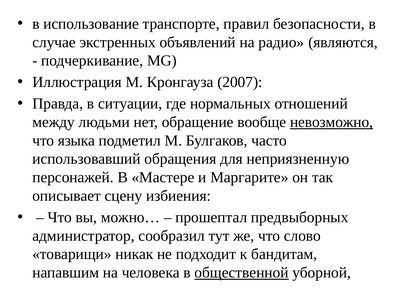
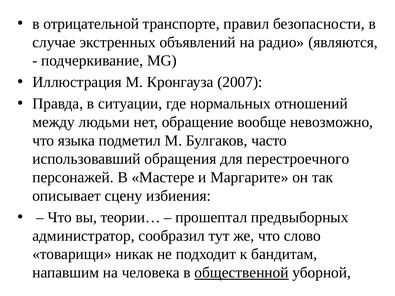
использование: использование -> отрицательной
невозможно underline: present -> none
неприязненную: неприязненную -> перестроечного
можно…: можно… -> теории…
